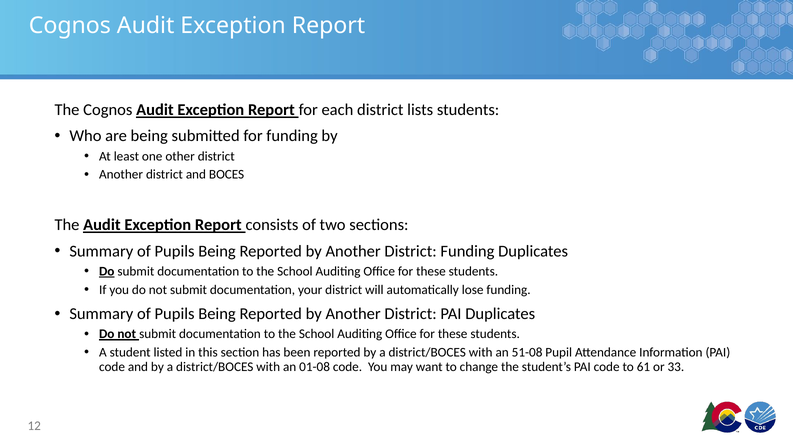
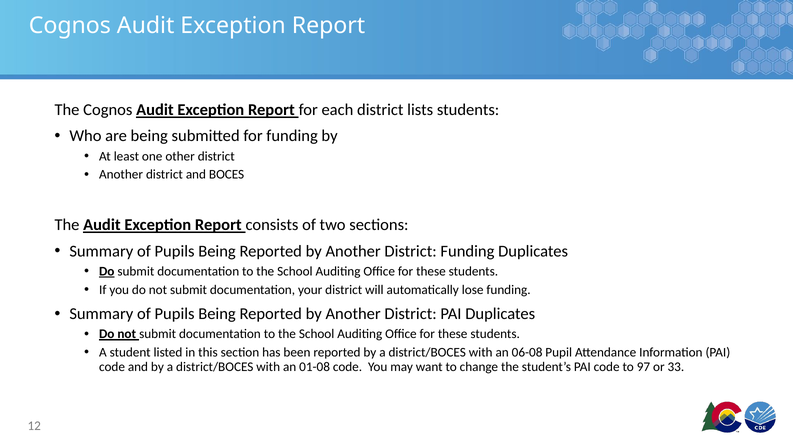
51-08: 51-08 -> 06-08
61: 61 -> 97
